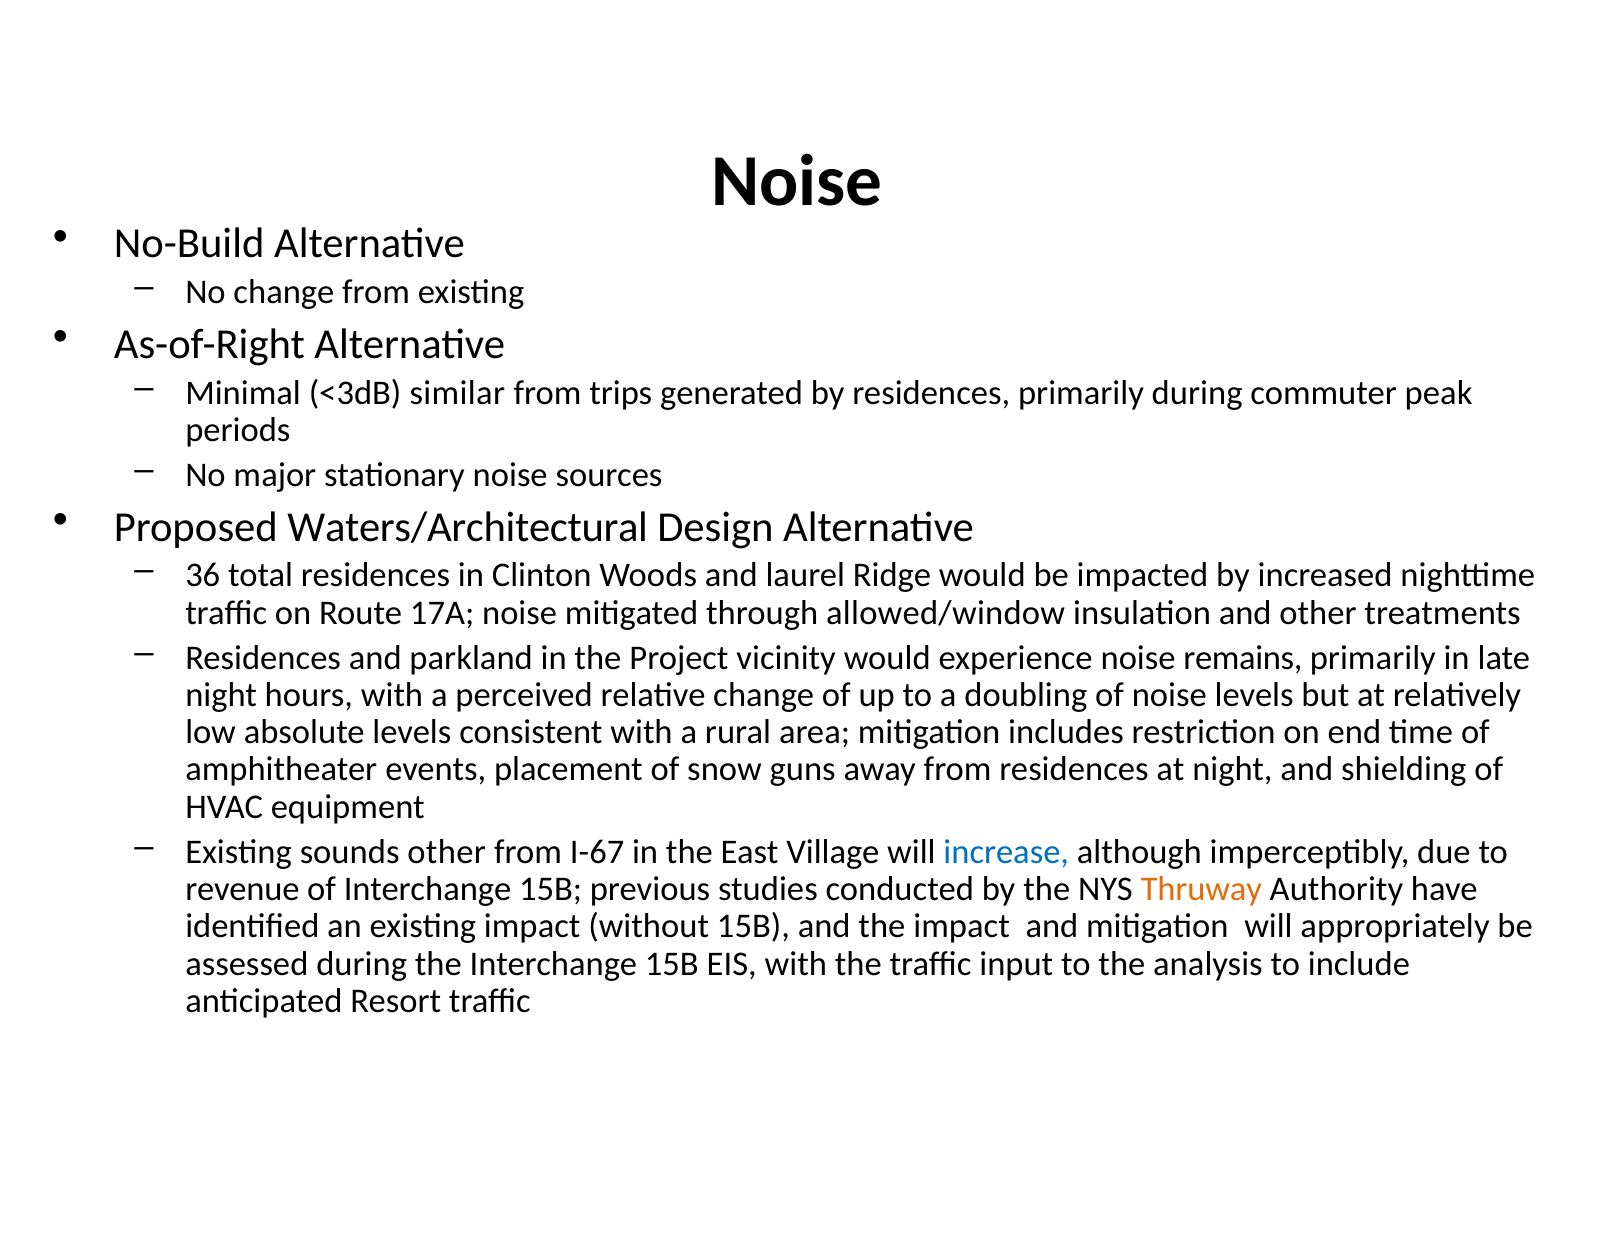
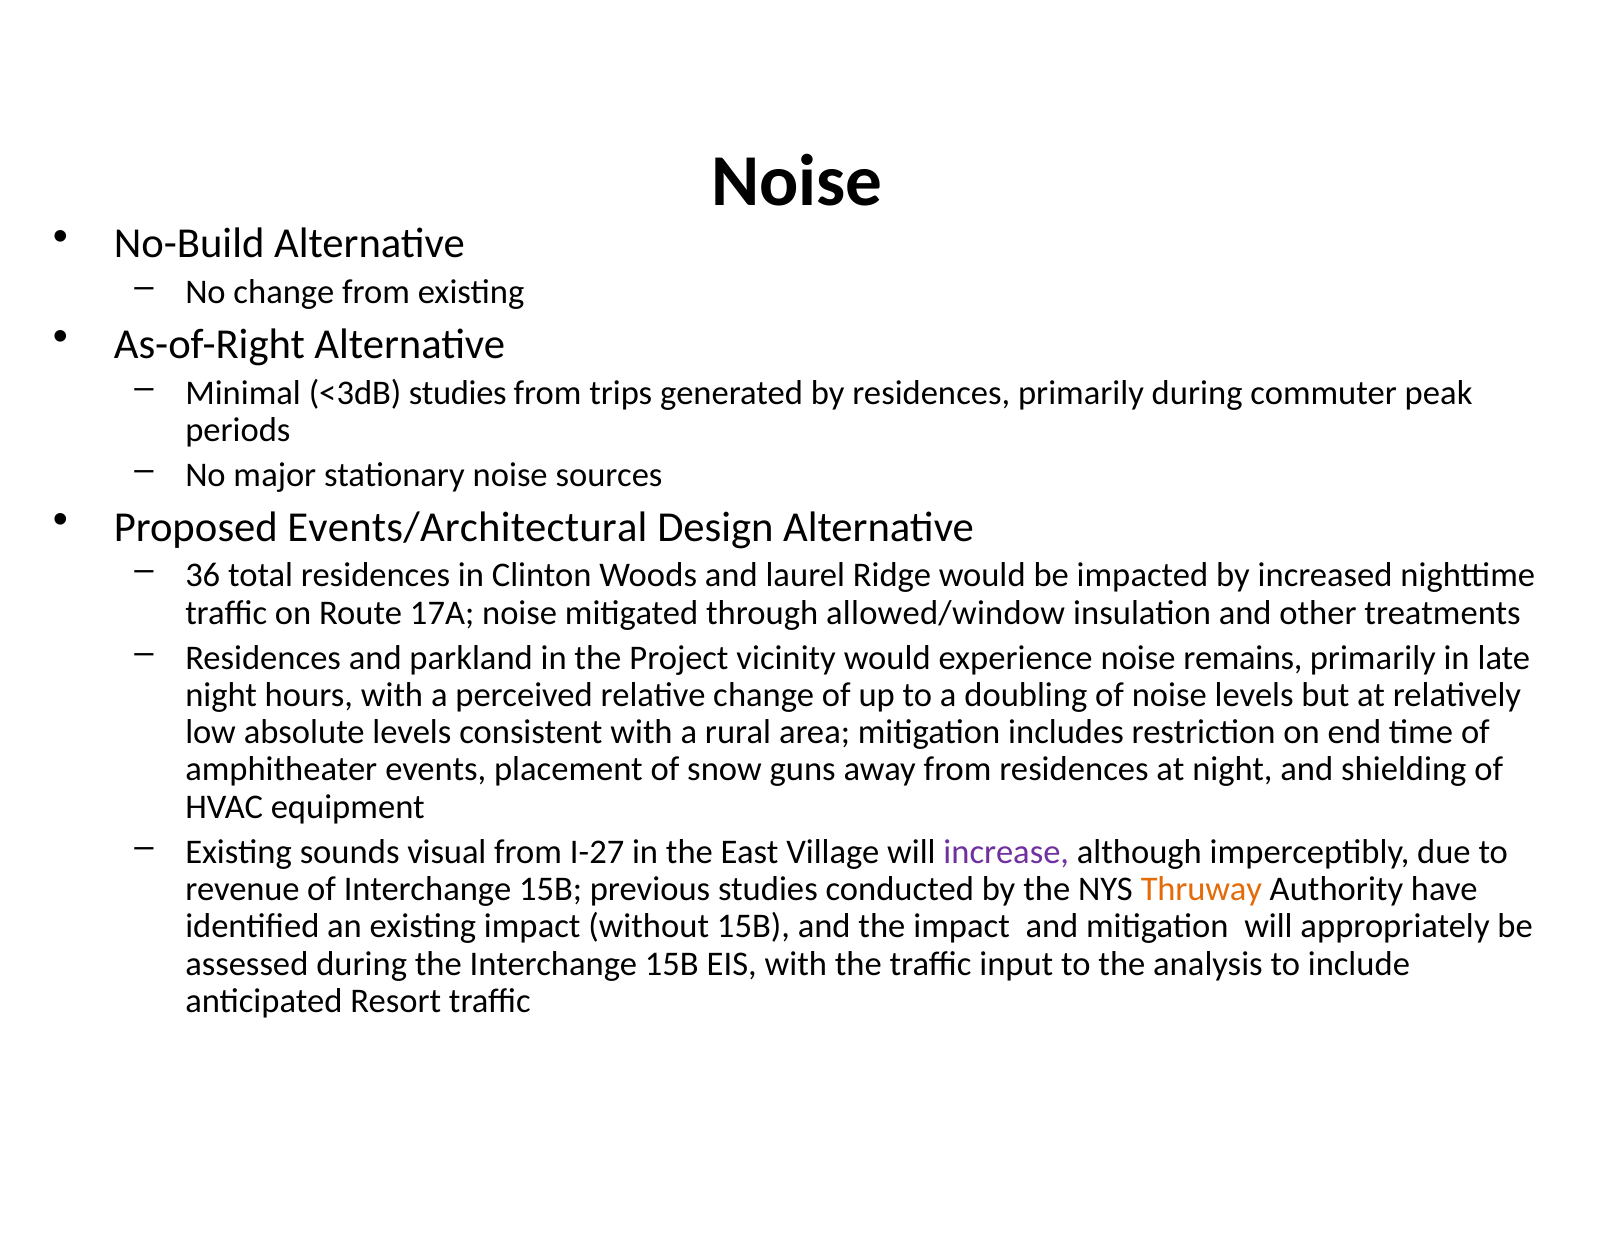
˂3dB similar: similar -> studies
Waters/Architectural: Waters/Architectural -> Events/Architectural
sounds other: other -> visual
I-67: I-67 -> I-27
increase colour: blue -> purple
